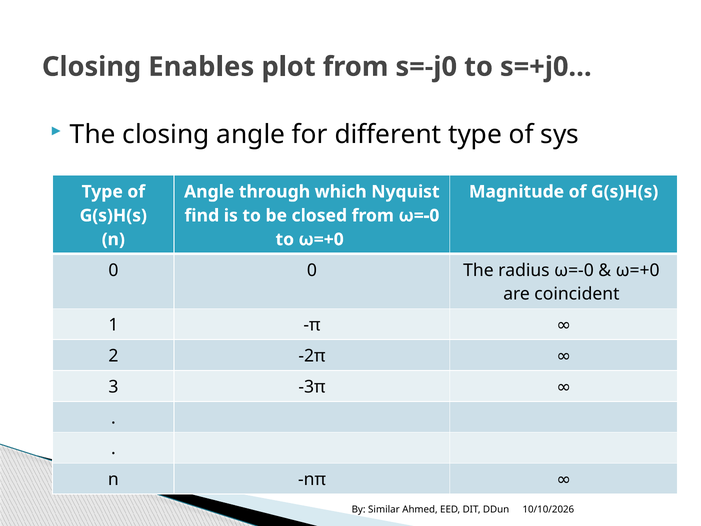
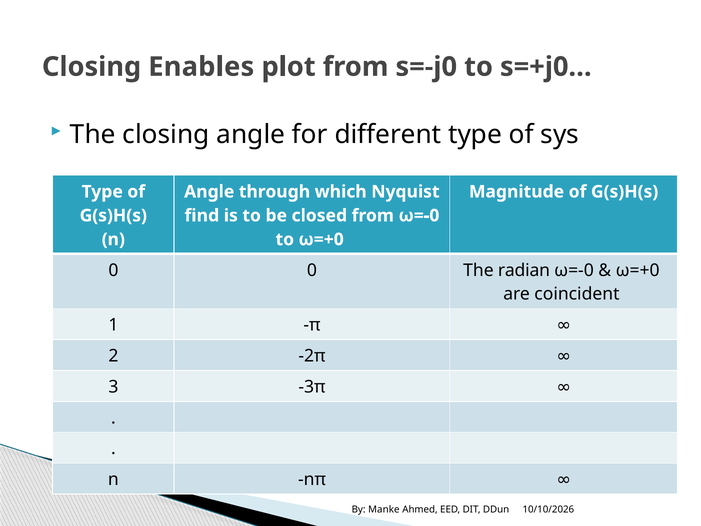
radius: radius -> radian
Similar: Similar -> Manke
